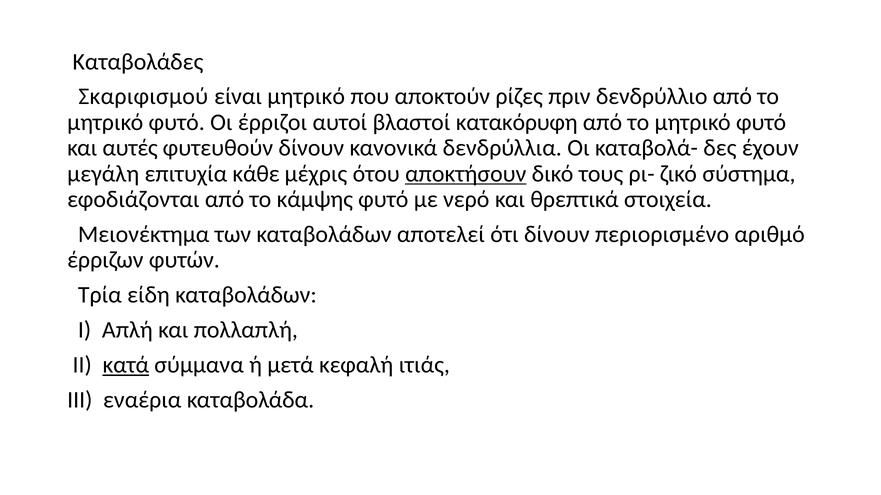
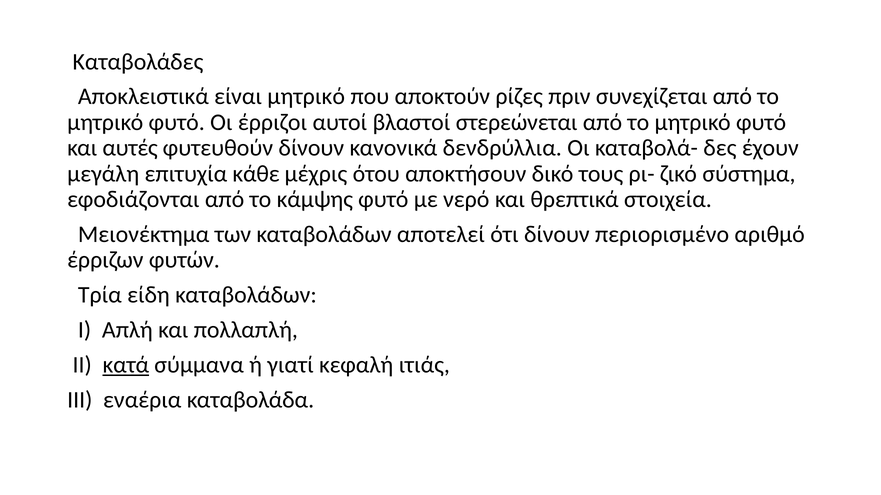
Σκαριφισμού: Σκαριφισμού -> Αποκλειστικά
δενδρύλλιο: δενδρύλλιο -> συνεχίζεται
κατακόρυφη: κατακόρυφη -> στερεώνεται
αποκτήσουν underline: present -> none
μετά: μετά -> γιατί
